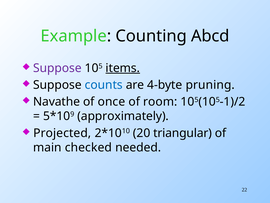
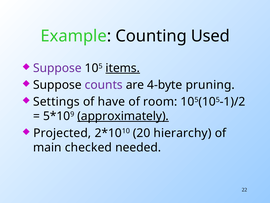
Abcd: Abcd -> Used
counts colour: blue -> purple
Navathe: Navathe -> Settings
once: once -> have
approximately underline: none -> present
triangular: triangular -> hierarchy
